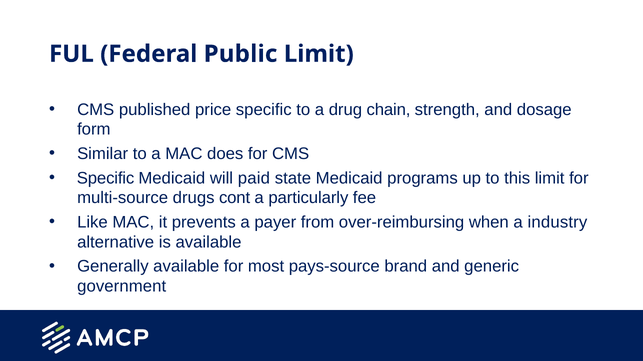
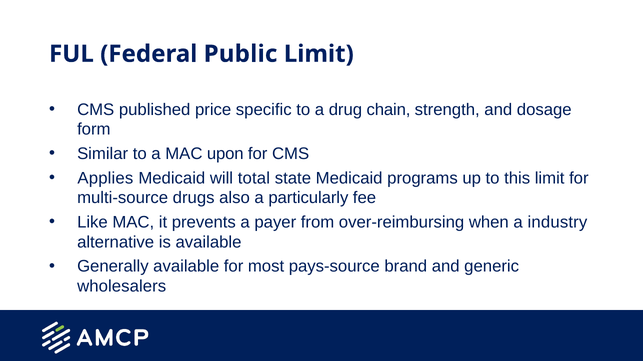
does: does -> upon
Specific at (106, 178): Specific -> Applies
paid: paid -> total
cont: cont -> also
government: government -> wholesalers
